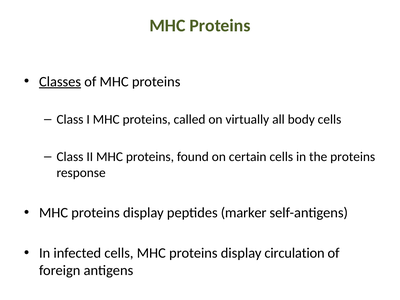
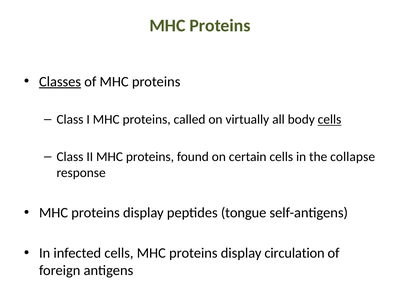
cells at (330, 120) underline: none -> present
the proteins: proteins -> collapse
marker: marker -> tongue
